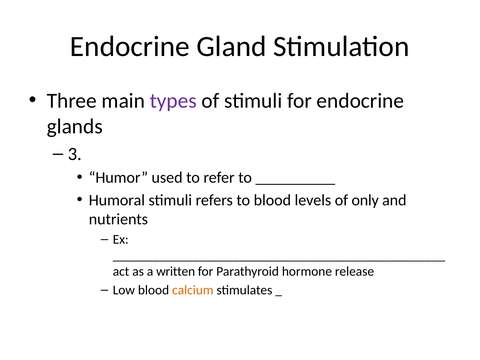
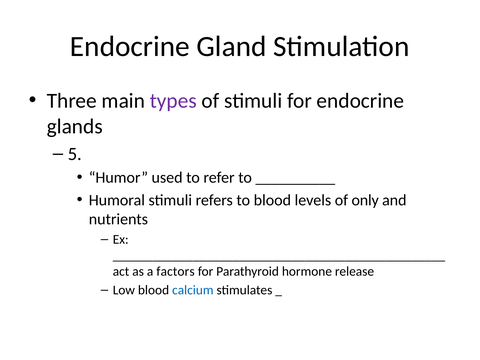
3: 3 -> 5
written: written -> factors
calcium colour: orange -> blue
